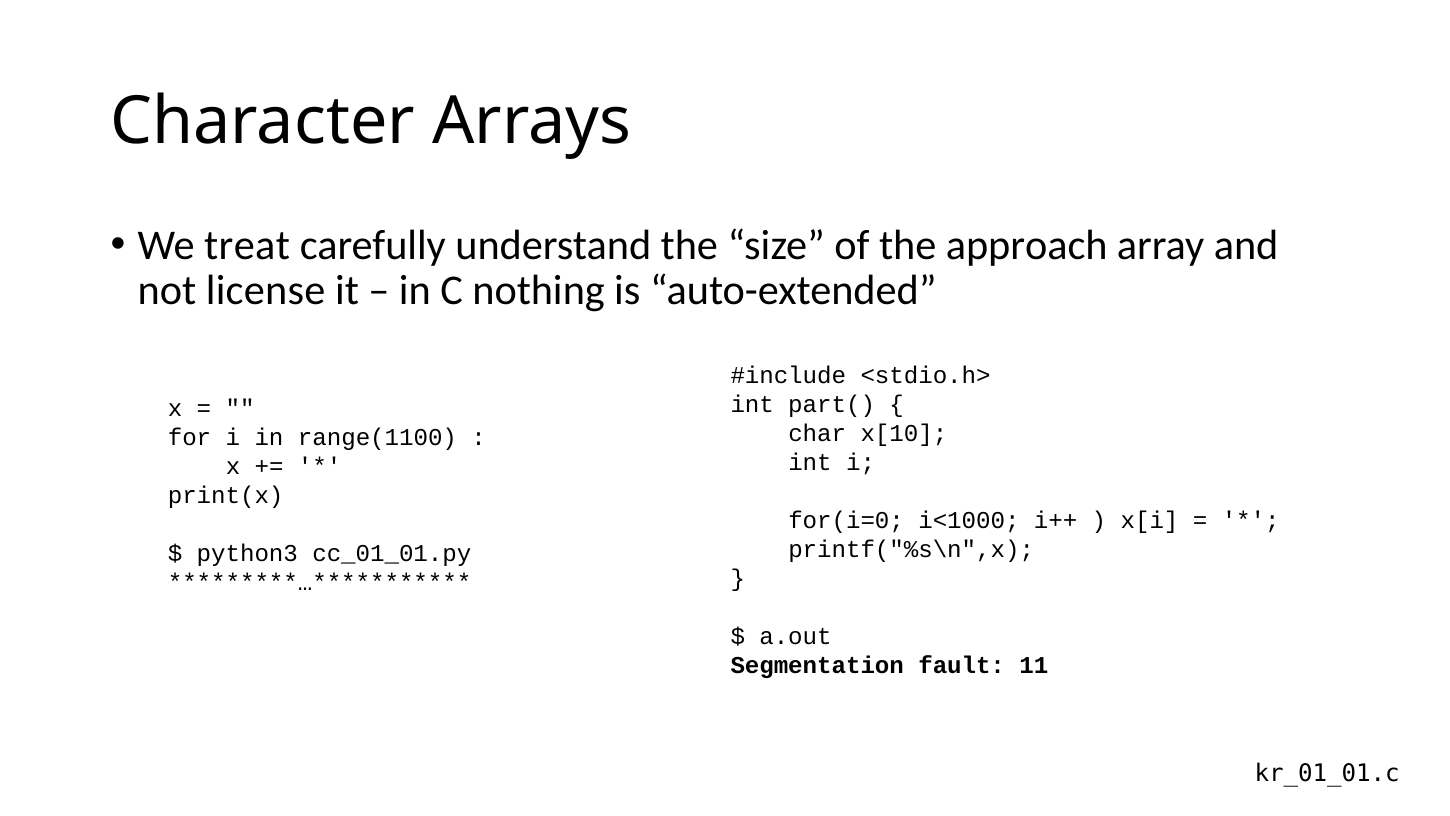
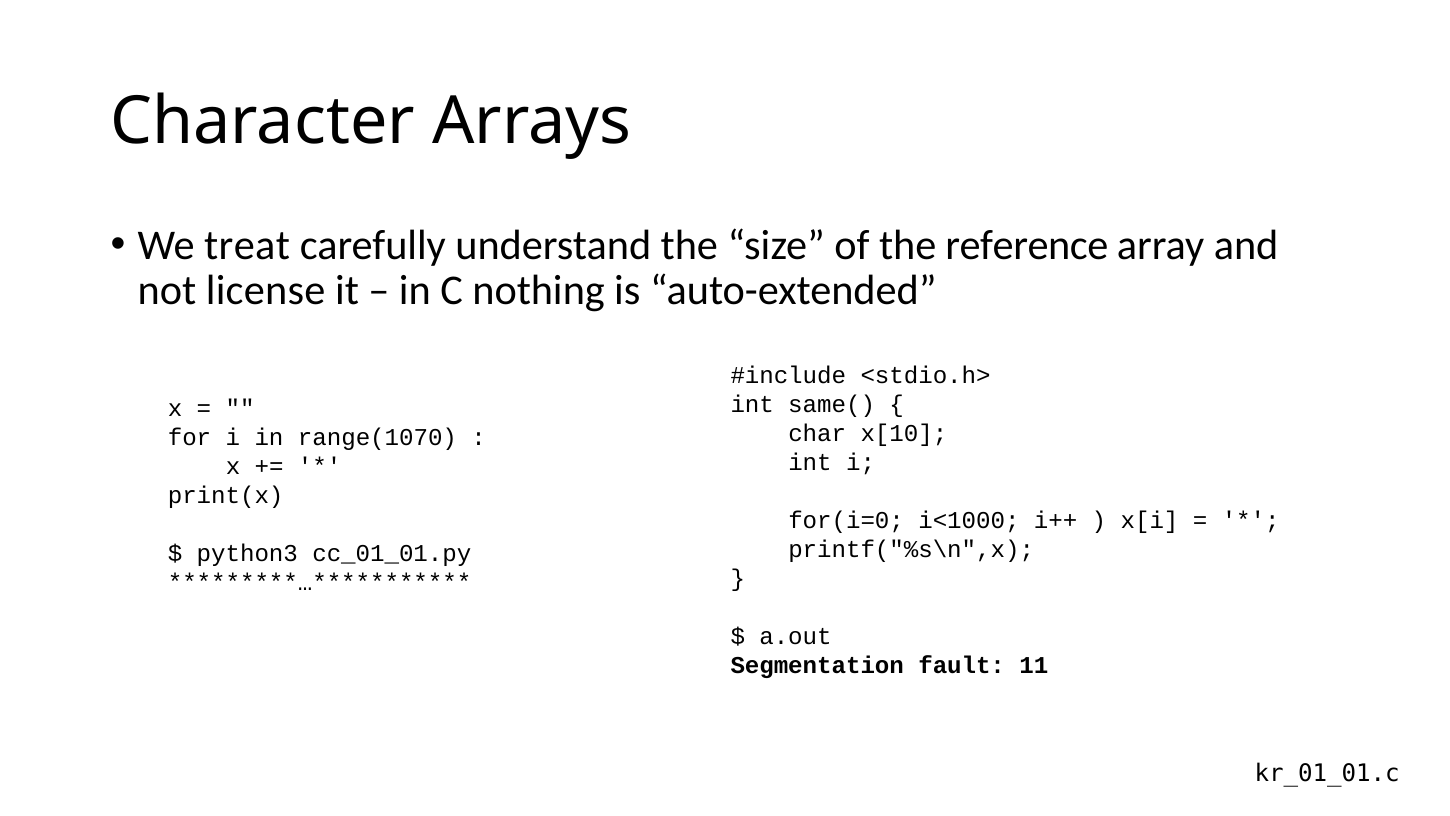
approach: approach -> reference
part(: part( -> same(
range(1100: range(1100 -> range(1070
